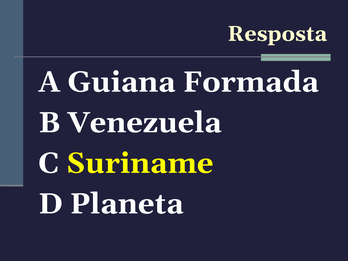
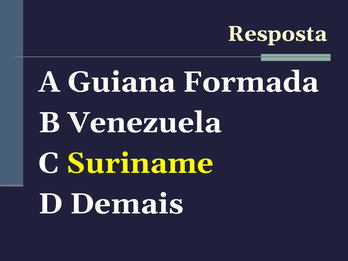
Planeta: Planeta -> Demais
